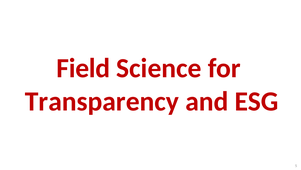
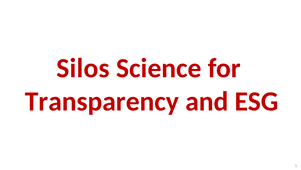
Field: Field -> Silos
